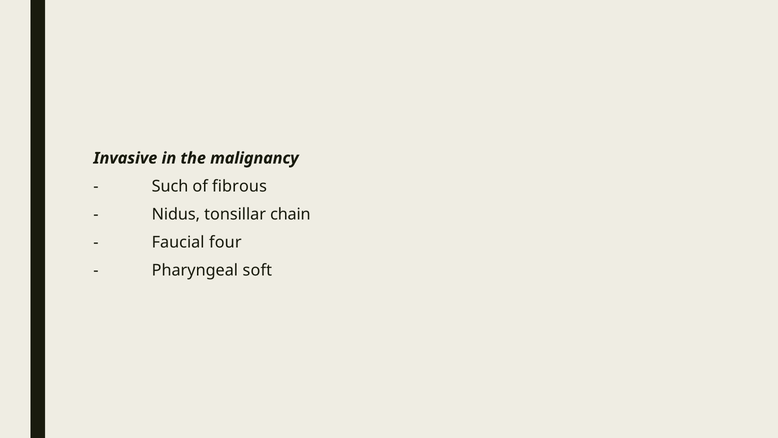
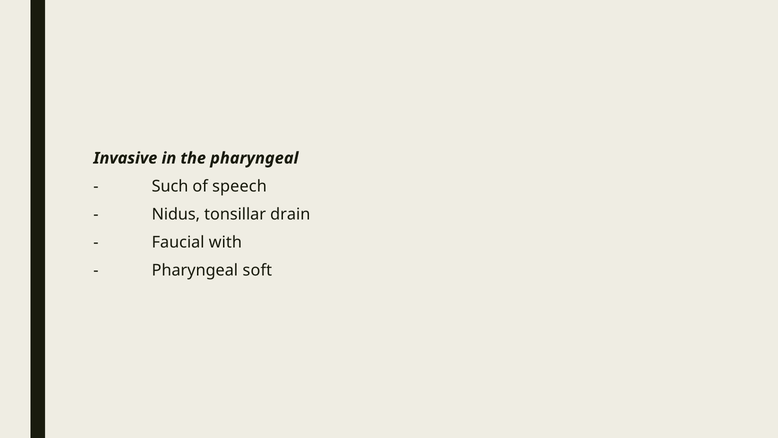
the malignancy: malignancy -> pharyngeal
fibrous: fibrous -> speech
chain: chain -> drain
four: four -> with
